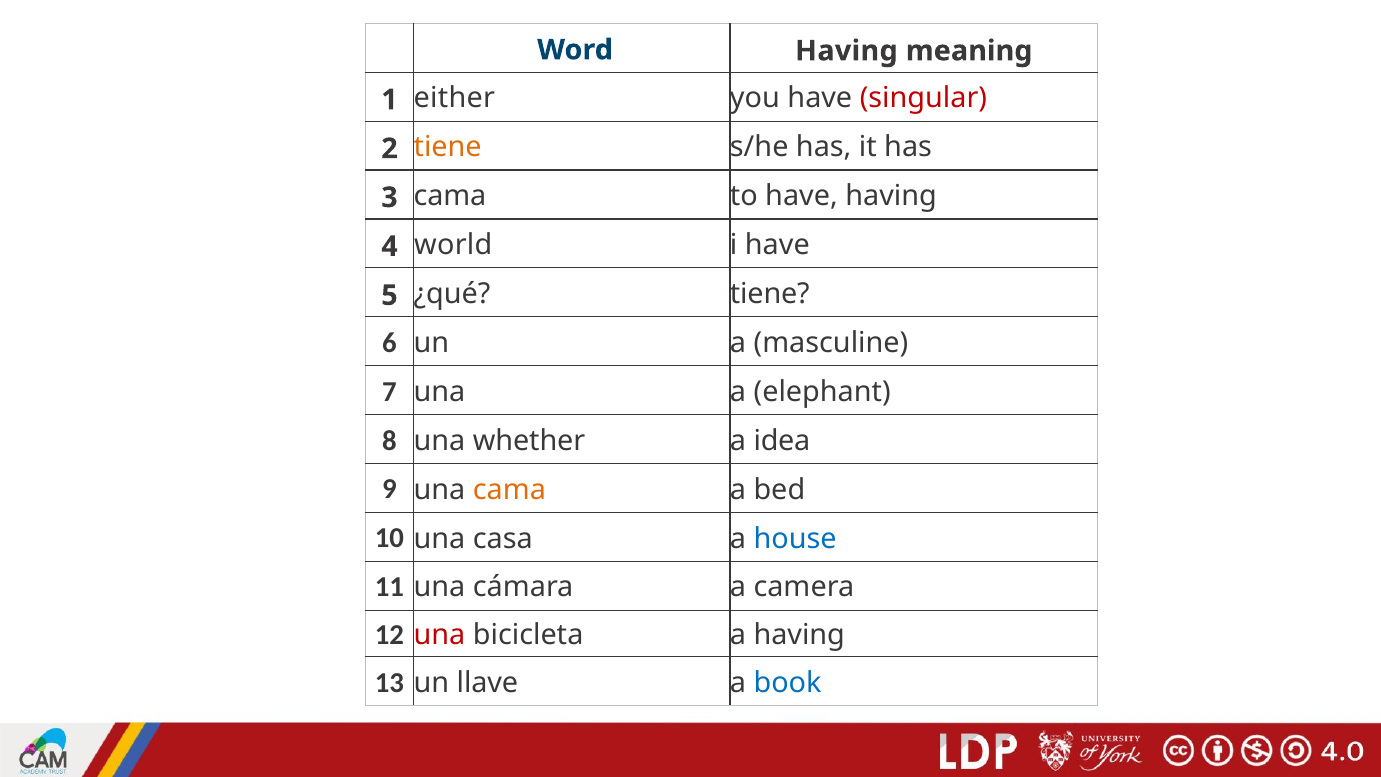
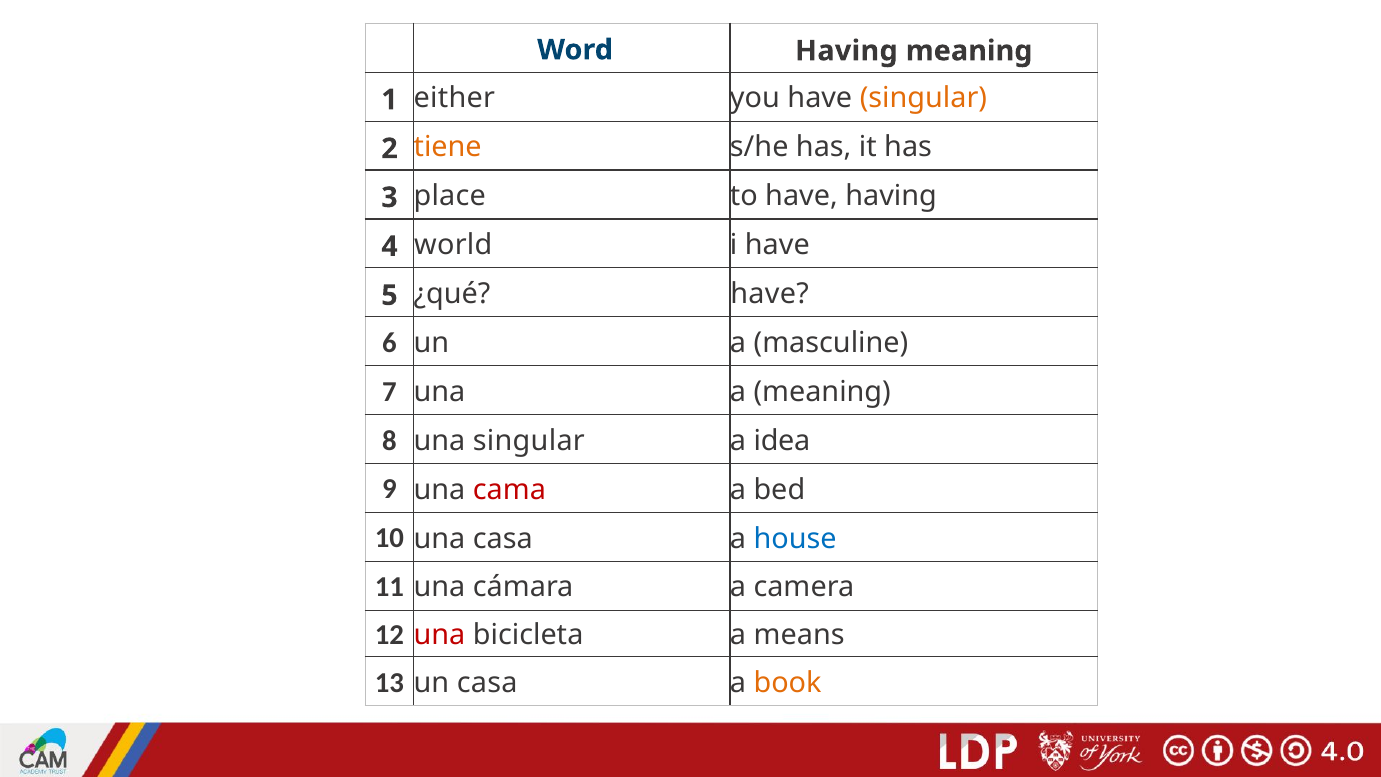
singular at (923, 98) colour: red -> orange
3 cama: cama -> place
¿qué tiene: tiene -> have
a elephant: elephant -> meaning
una whether: whether -> singular
cama at (509, 490) colour: orange -> red
a having: having -> means
un llave: llave -> casa
book colour: blue -> orange
